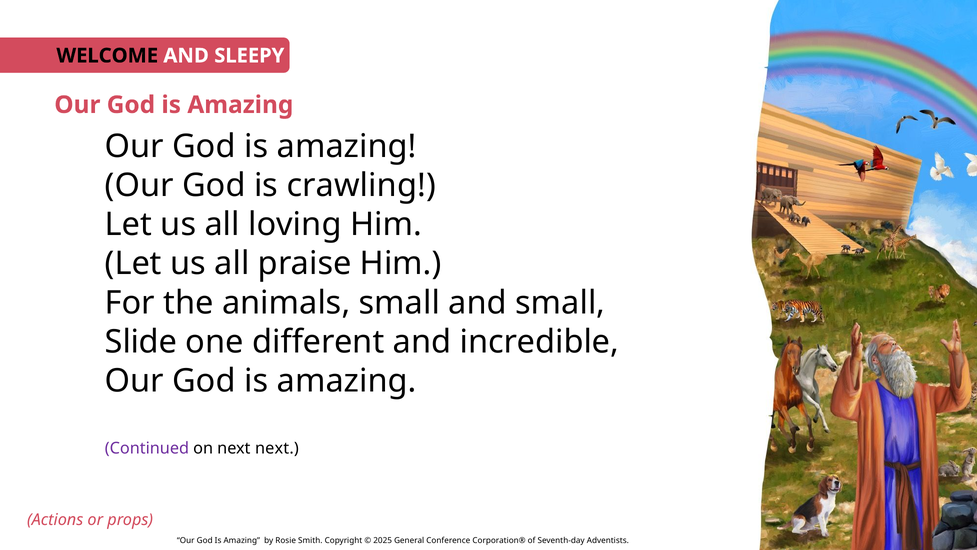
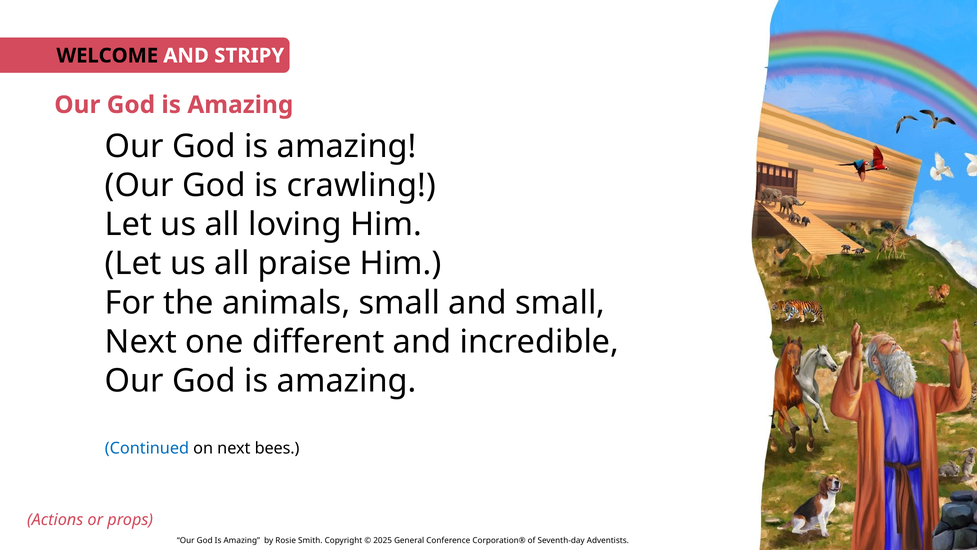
SLEEPY: SLEEPY -> STRIPY
Slide at (141, 342): Slide -> Next
Continued colour: purple -> blue
next next: next -> bees
